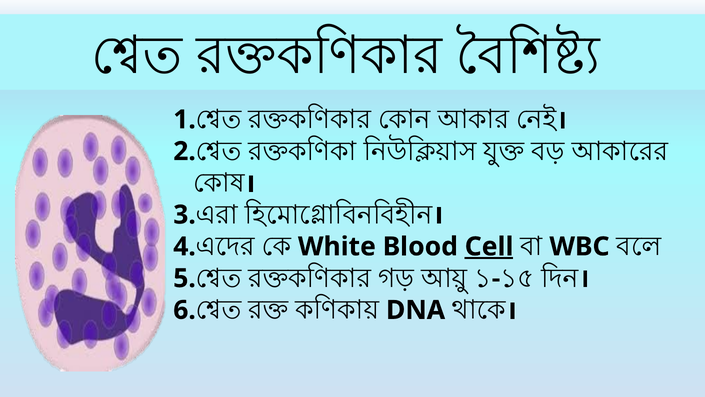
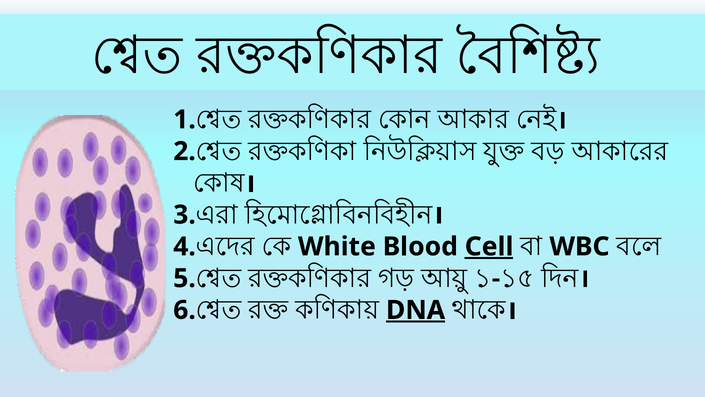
DNA underline: none -> present
